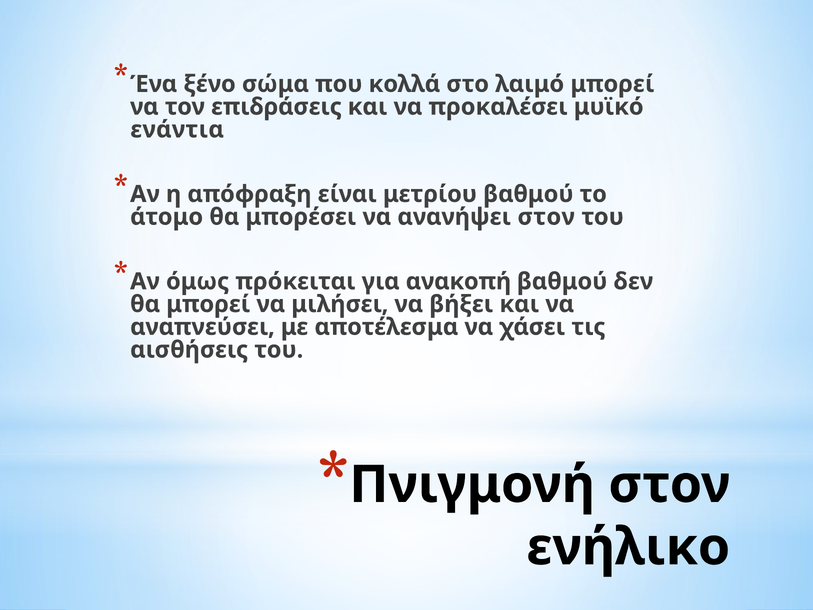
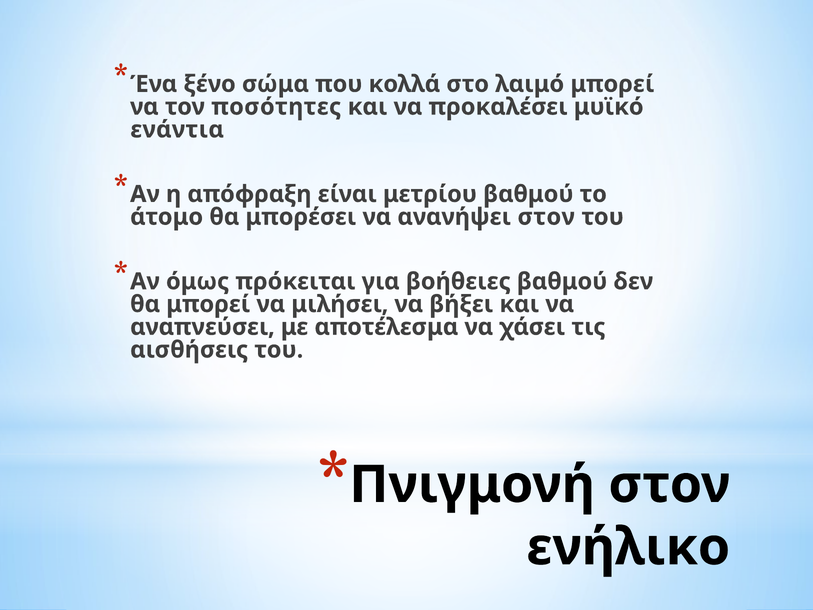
επιδράσεις: επιδράσεις -> ποσότητες
ανακοπή: ανακοπή -> βοήθειες
